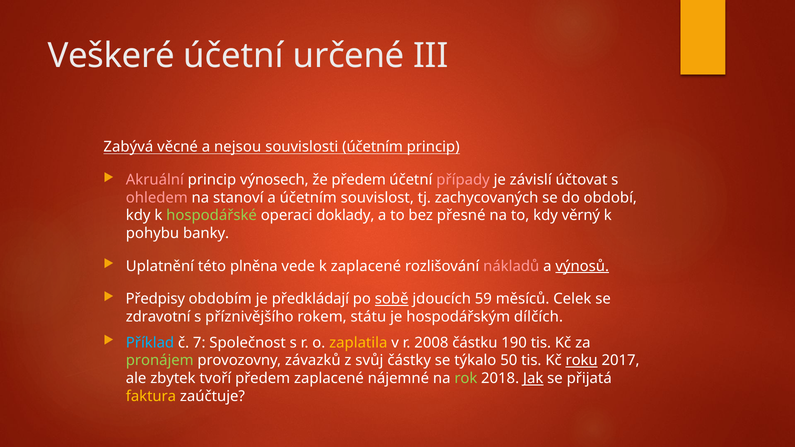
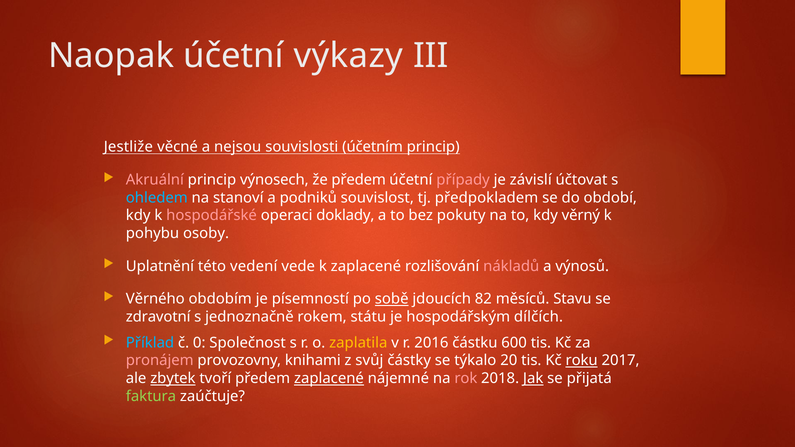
Veškeré: Veškeré -> Naopak
určené: určené -> výkazy
Zabývá: Zabývá -> Jestliže
ohledem colour: pink -> light blue
a účetním: účetním -> podniků
zachycovaných: zachycovaných -> předpokladem
hospodářské colour: light green -> pink
přesné: přesné -> pokuty
banky: banky -> osoby
plněna: plněna -> vedení
výnosů underline: present -> none
Předpisy: Předpisy -> Věrného
předkládají: předkládají -> písemností
59: 59 -> 82
Celek: Celek -> Stavu
příznivějšího: příznivějšího -> jednoznačně
7: 7 -> 0
2008: 2008 -> 2016
190: 190 -> 600
pronájem colour: light green -> pink
závazků: závazků -> knihami
50: 50 -> 20
zbytek underline: none -> present
zaplacené at (329, 379) underline: none -> present
rok colour: light green -> pink
faktura colour: yellow -> light green
